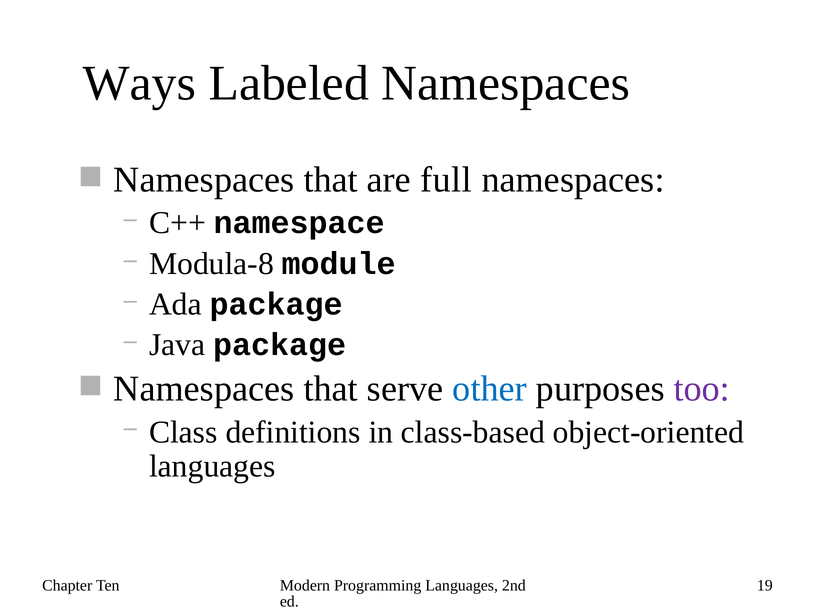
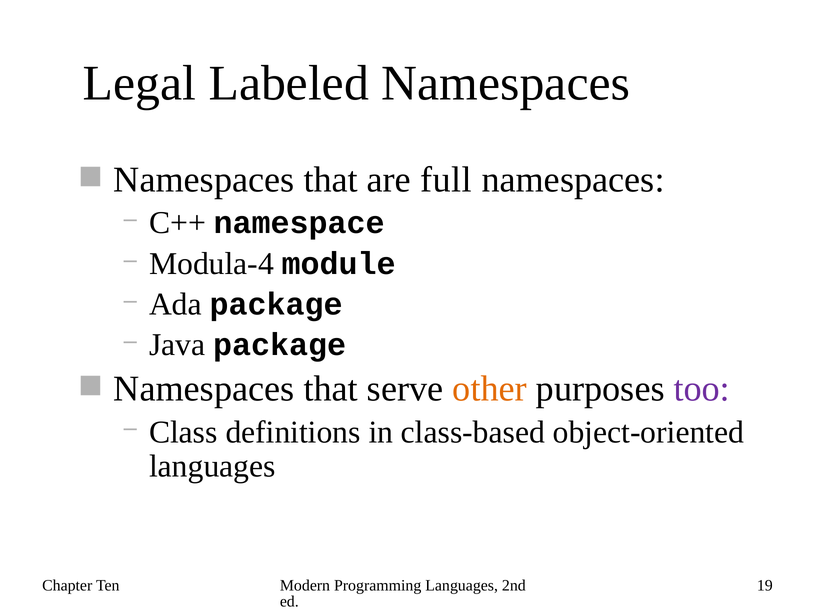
Ways: Ways -> Legal
Modula-8: Modula-8 -> Modula-4
other colour: blue -> orange
